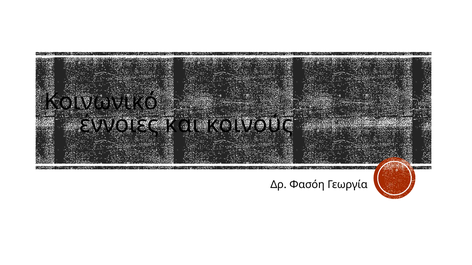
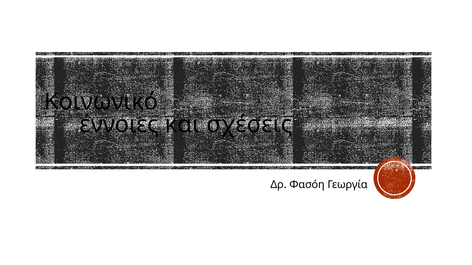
κοινούς: κοινούς -> σχέσεις
